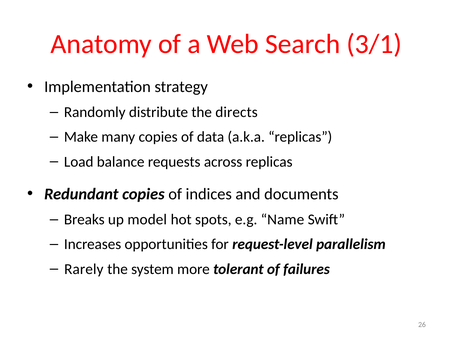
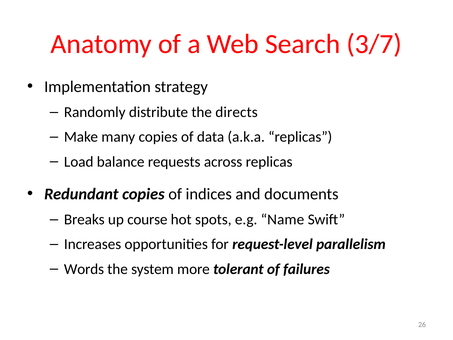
3/1: 3/1 -> 3/7
model: model -> course
Rarely: Rarely -> Words
